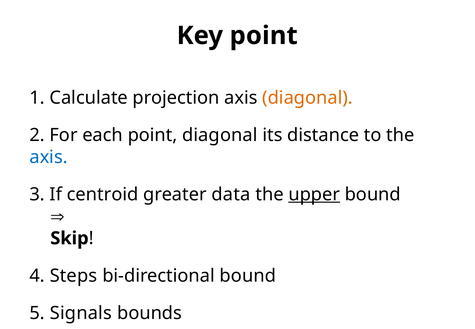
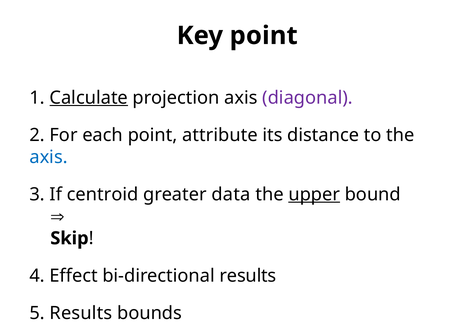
Calculate underline: none -> present
diagonal at (308, 98) colour: orange -> purple
point diagonal: diagonal -> attribute
Steps: Steps -> Effect
bi-directional bound: bound -> results
5 Signals: Signals -> Results
